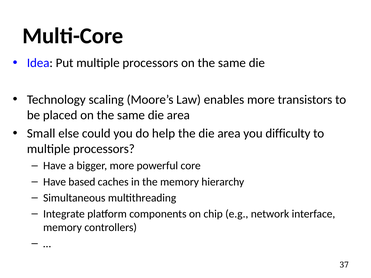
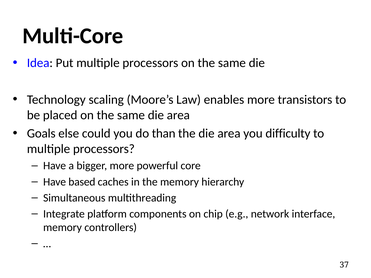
Small: Small -> Goals
help: help -> than
